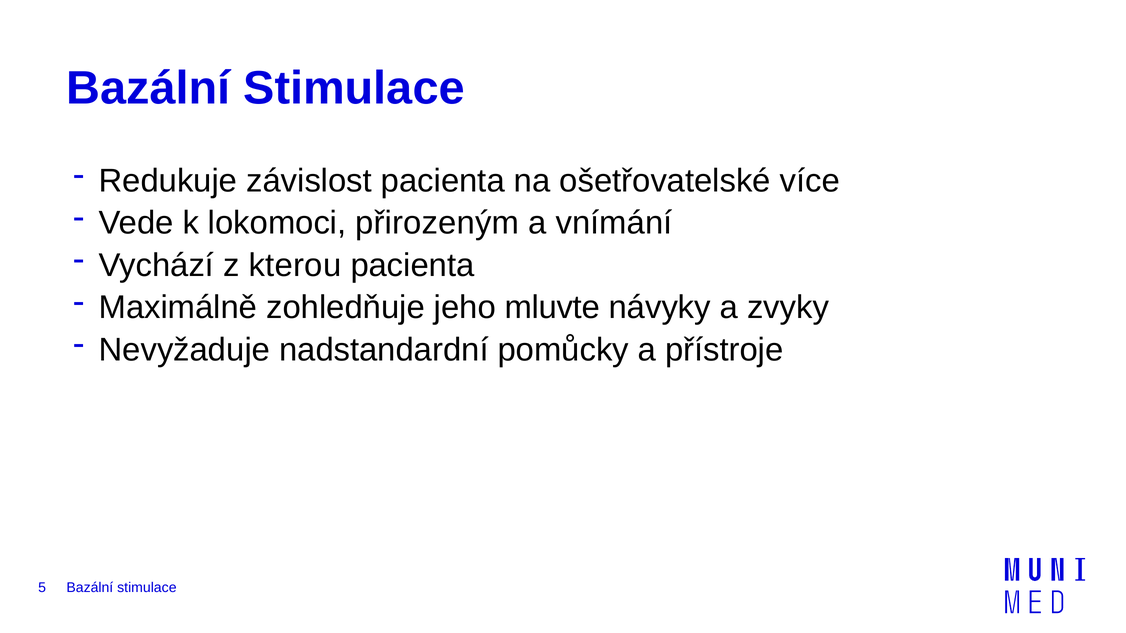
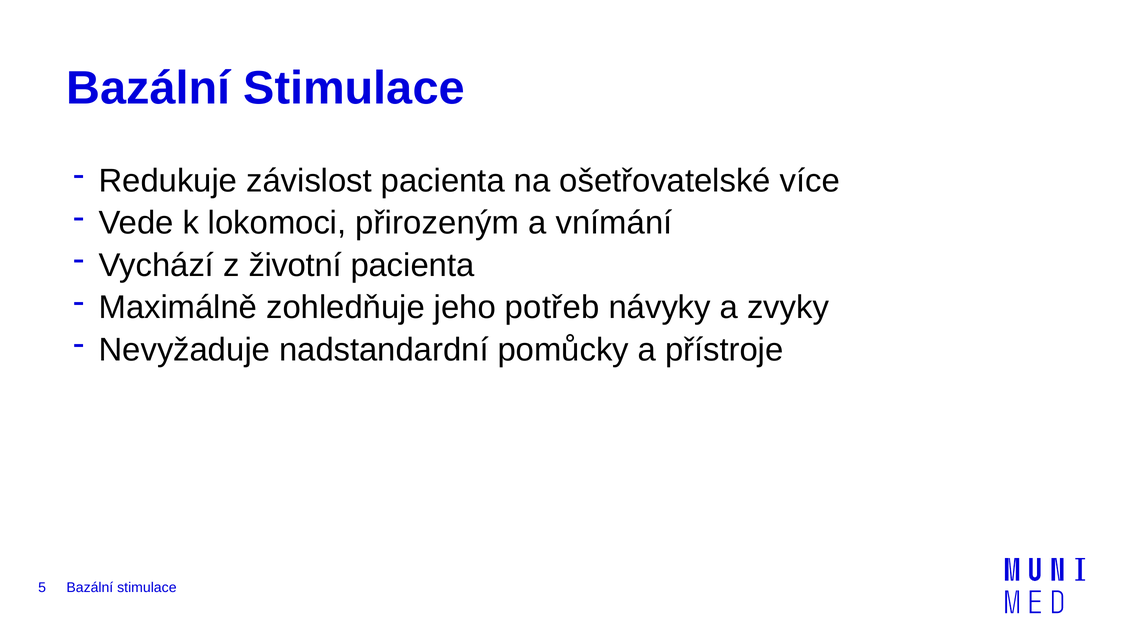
kterou: kterou -> životní
mluvte: mluvte -> potřeb
